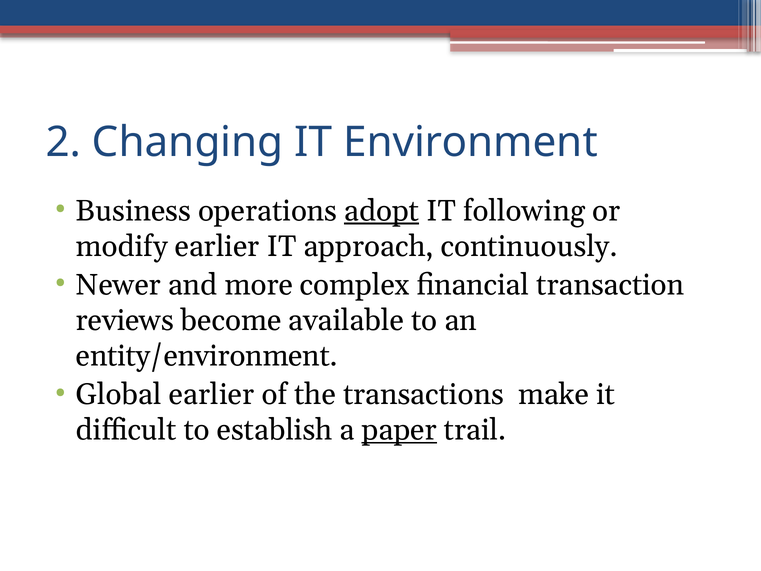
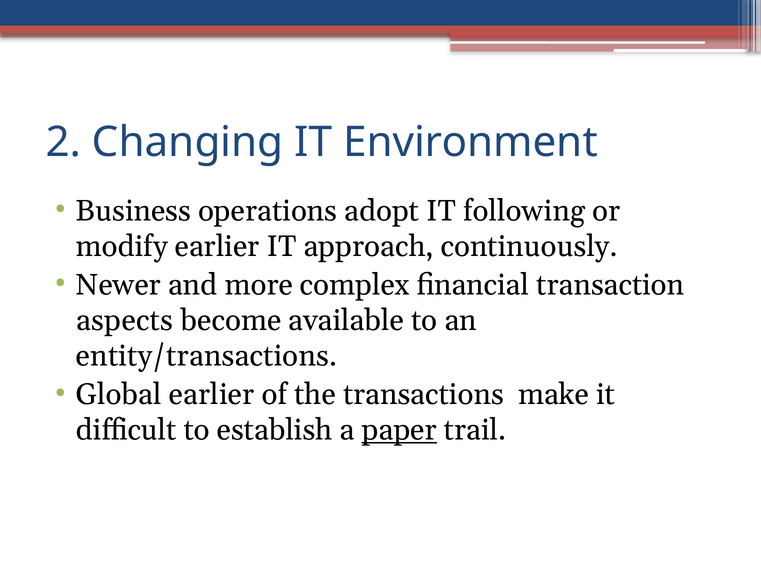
adopt underline: present -> none
reviews: reviews -> aspects
entity/environment: entity/environment -> entity/transactions
